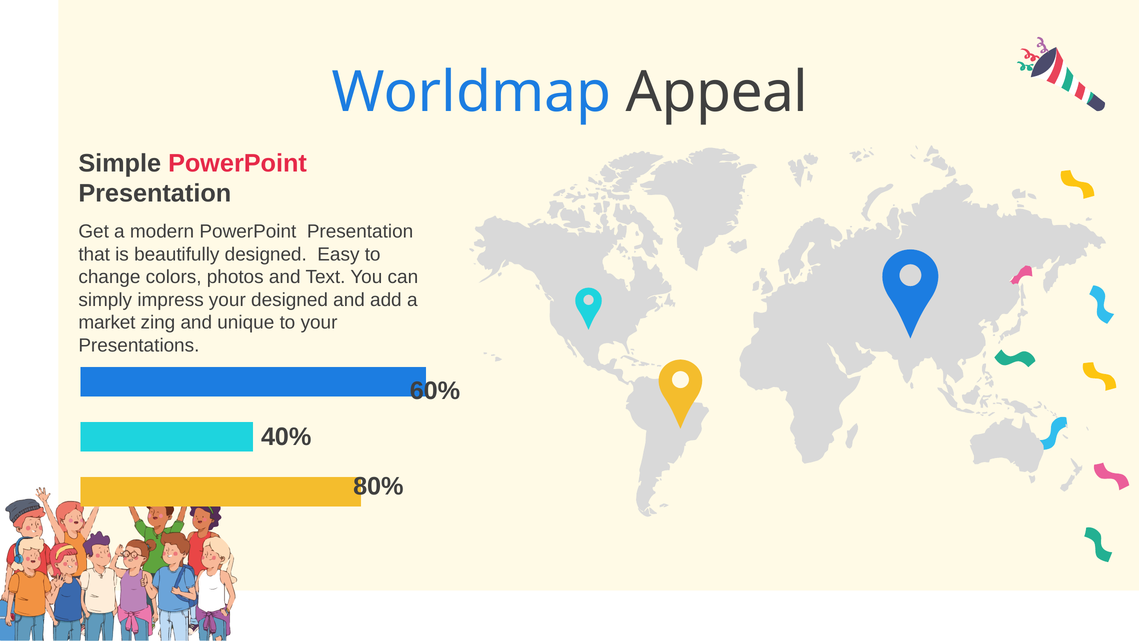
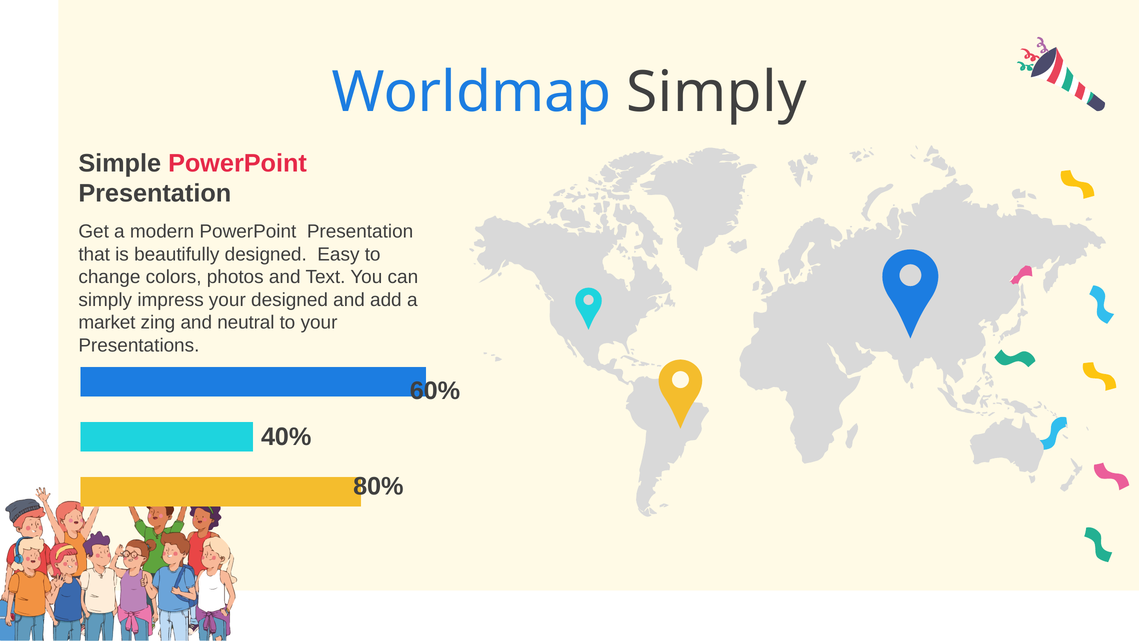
Worldmap Appeal: Appeal -> Simply
unique: unique -> neutral
